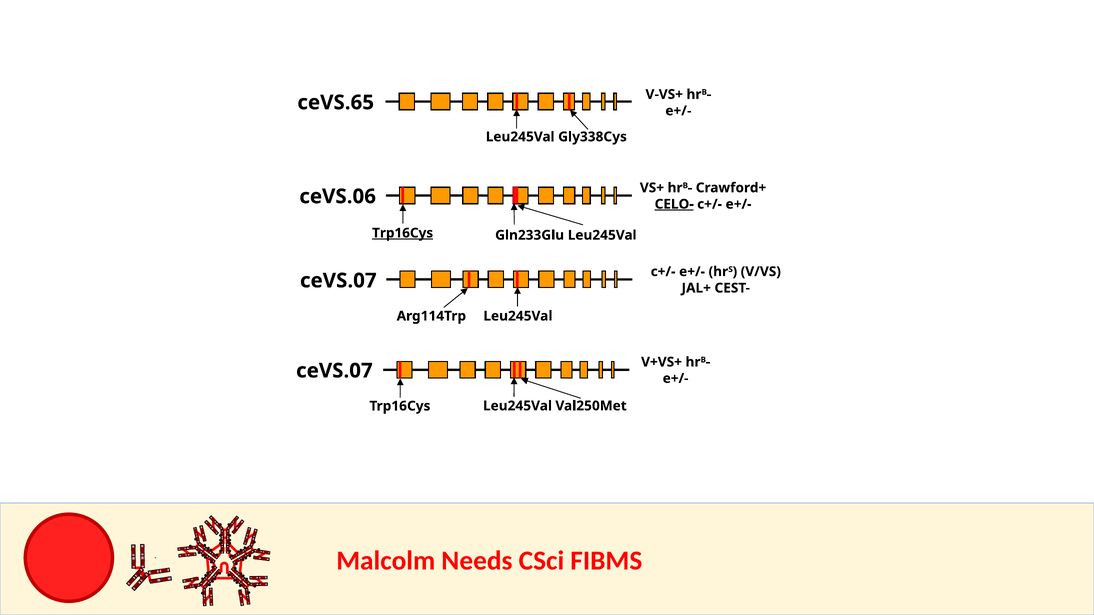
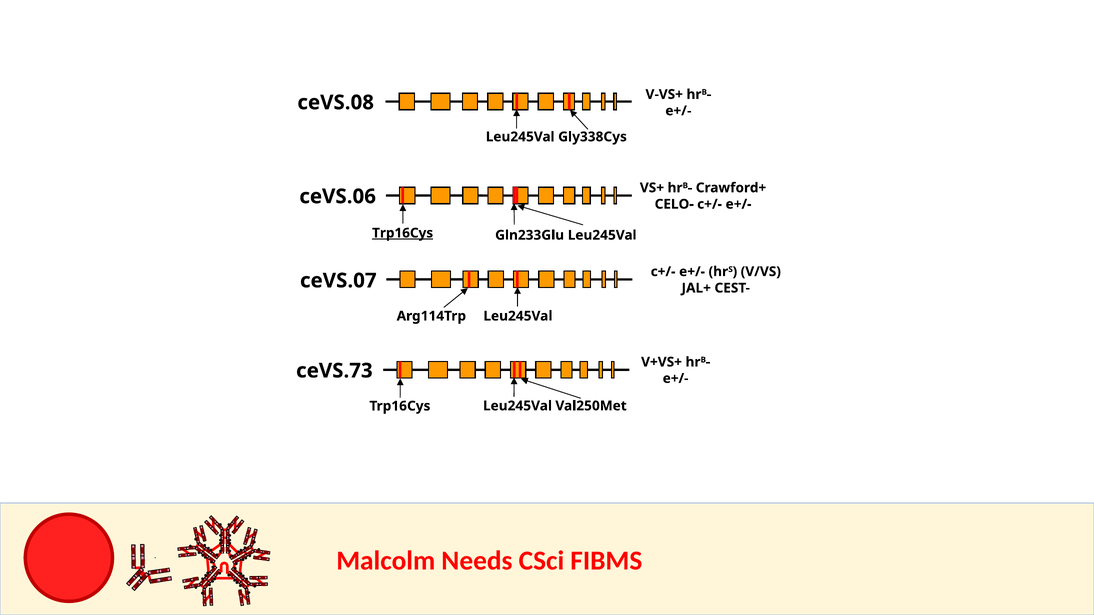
ceVS.65: ceVS.65 -> ceVS.08
CELO- underline: present -> none
ceVS.07 at (334, 371): ceVS.07 -> ceVS.73
